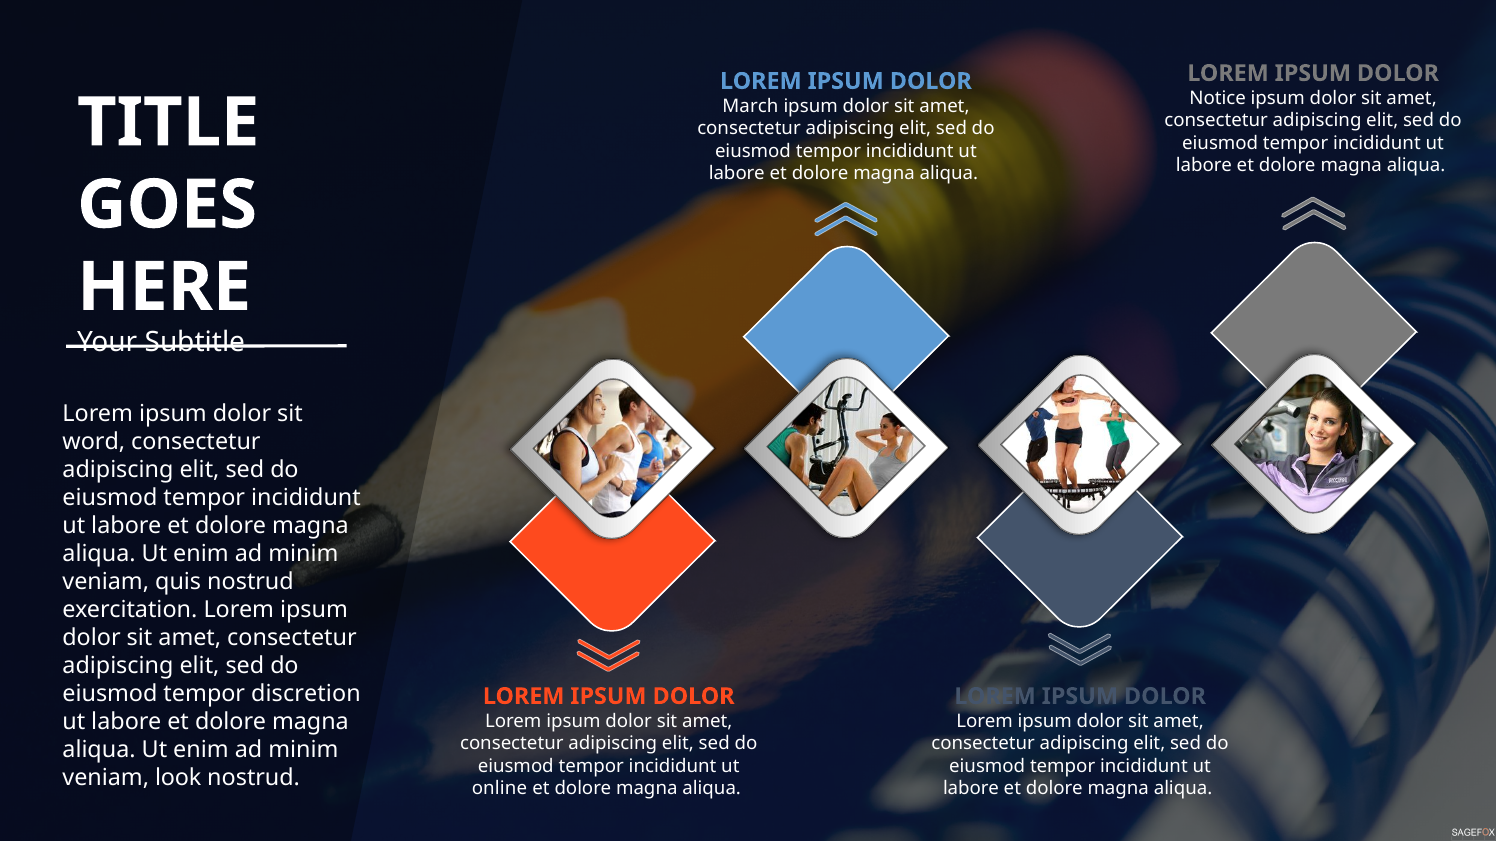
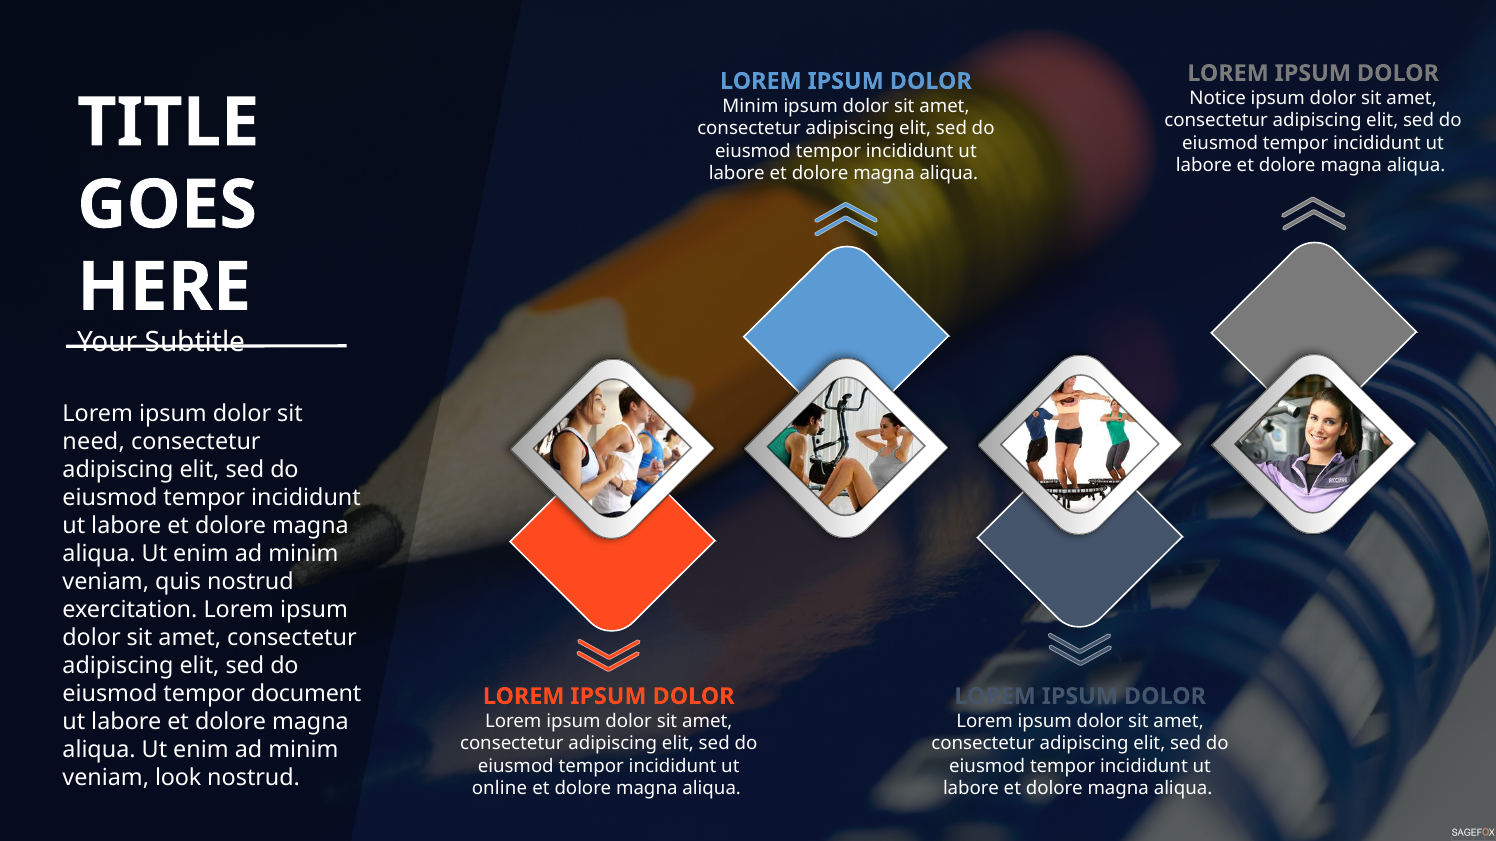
March at (750, 106): March -> Minim
word: word -> need
discretion: discretion -> document
